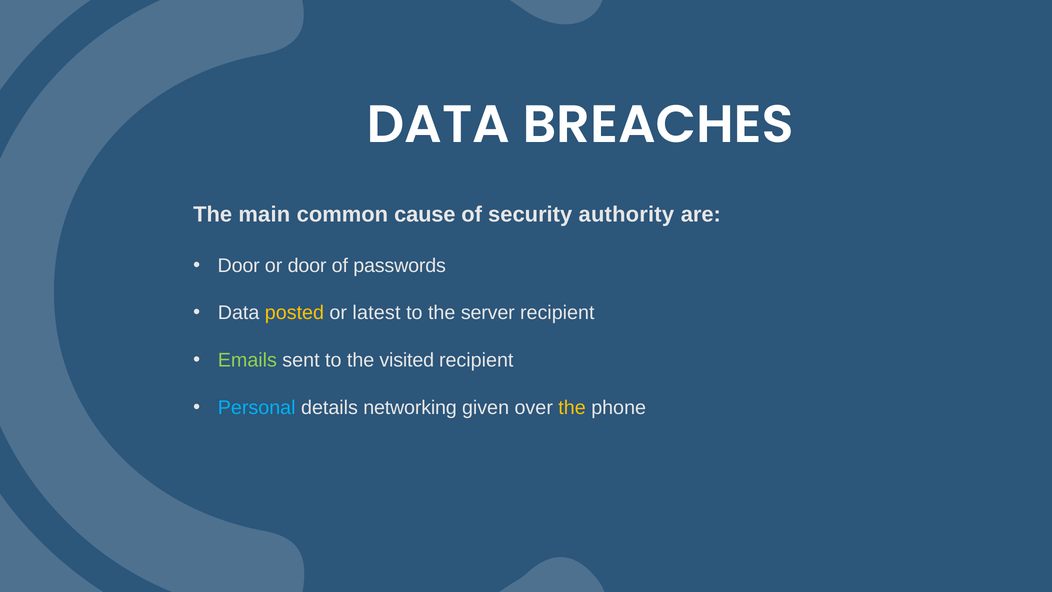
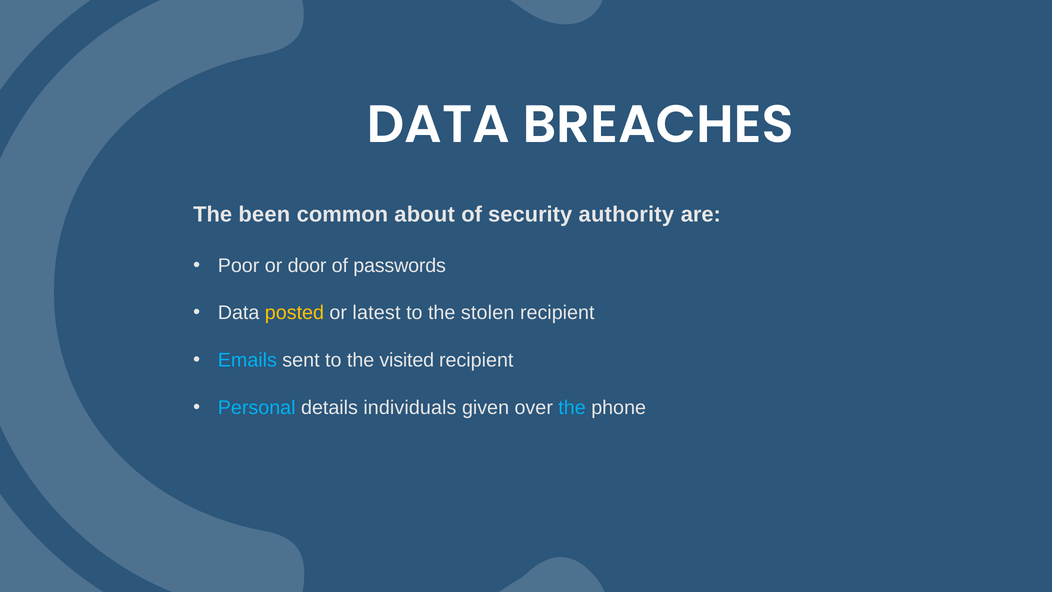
main: main -> been
cause: cause -> about
Door at (239, 265): Door -> Poor
server: server -> stolen
Emails colour: light green -> light blue
networking: networking -> individuals
the at (572, 407) colour: yellow -> light blue
